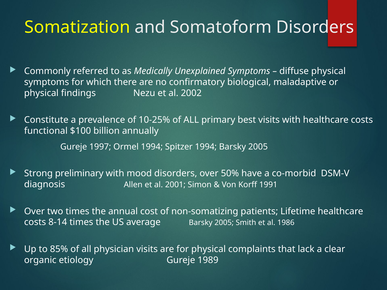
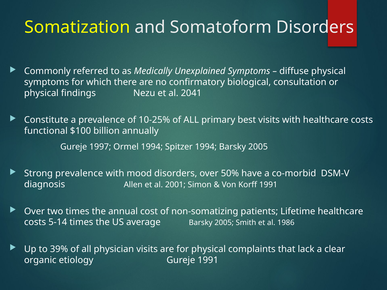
maladaptive: maladaptive -> consultation
2002: 2002 -> 2041
Strong preliminary: preliminary -> prevalence
8-14: 8-14 -> 5-14
85%: 85% -> 39%
Gureje 1989: 1989 -> 1991
